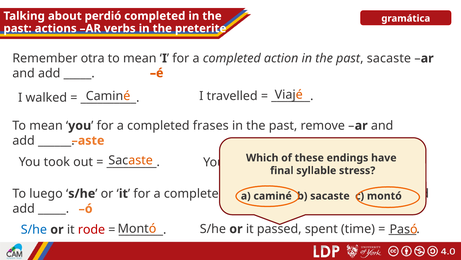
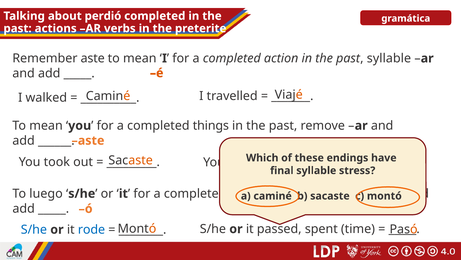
Remember otra: otra -> aste
past sacaste: sacaste -> syllable
frases: frases -> things
rode colour: red -> blue
